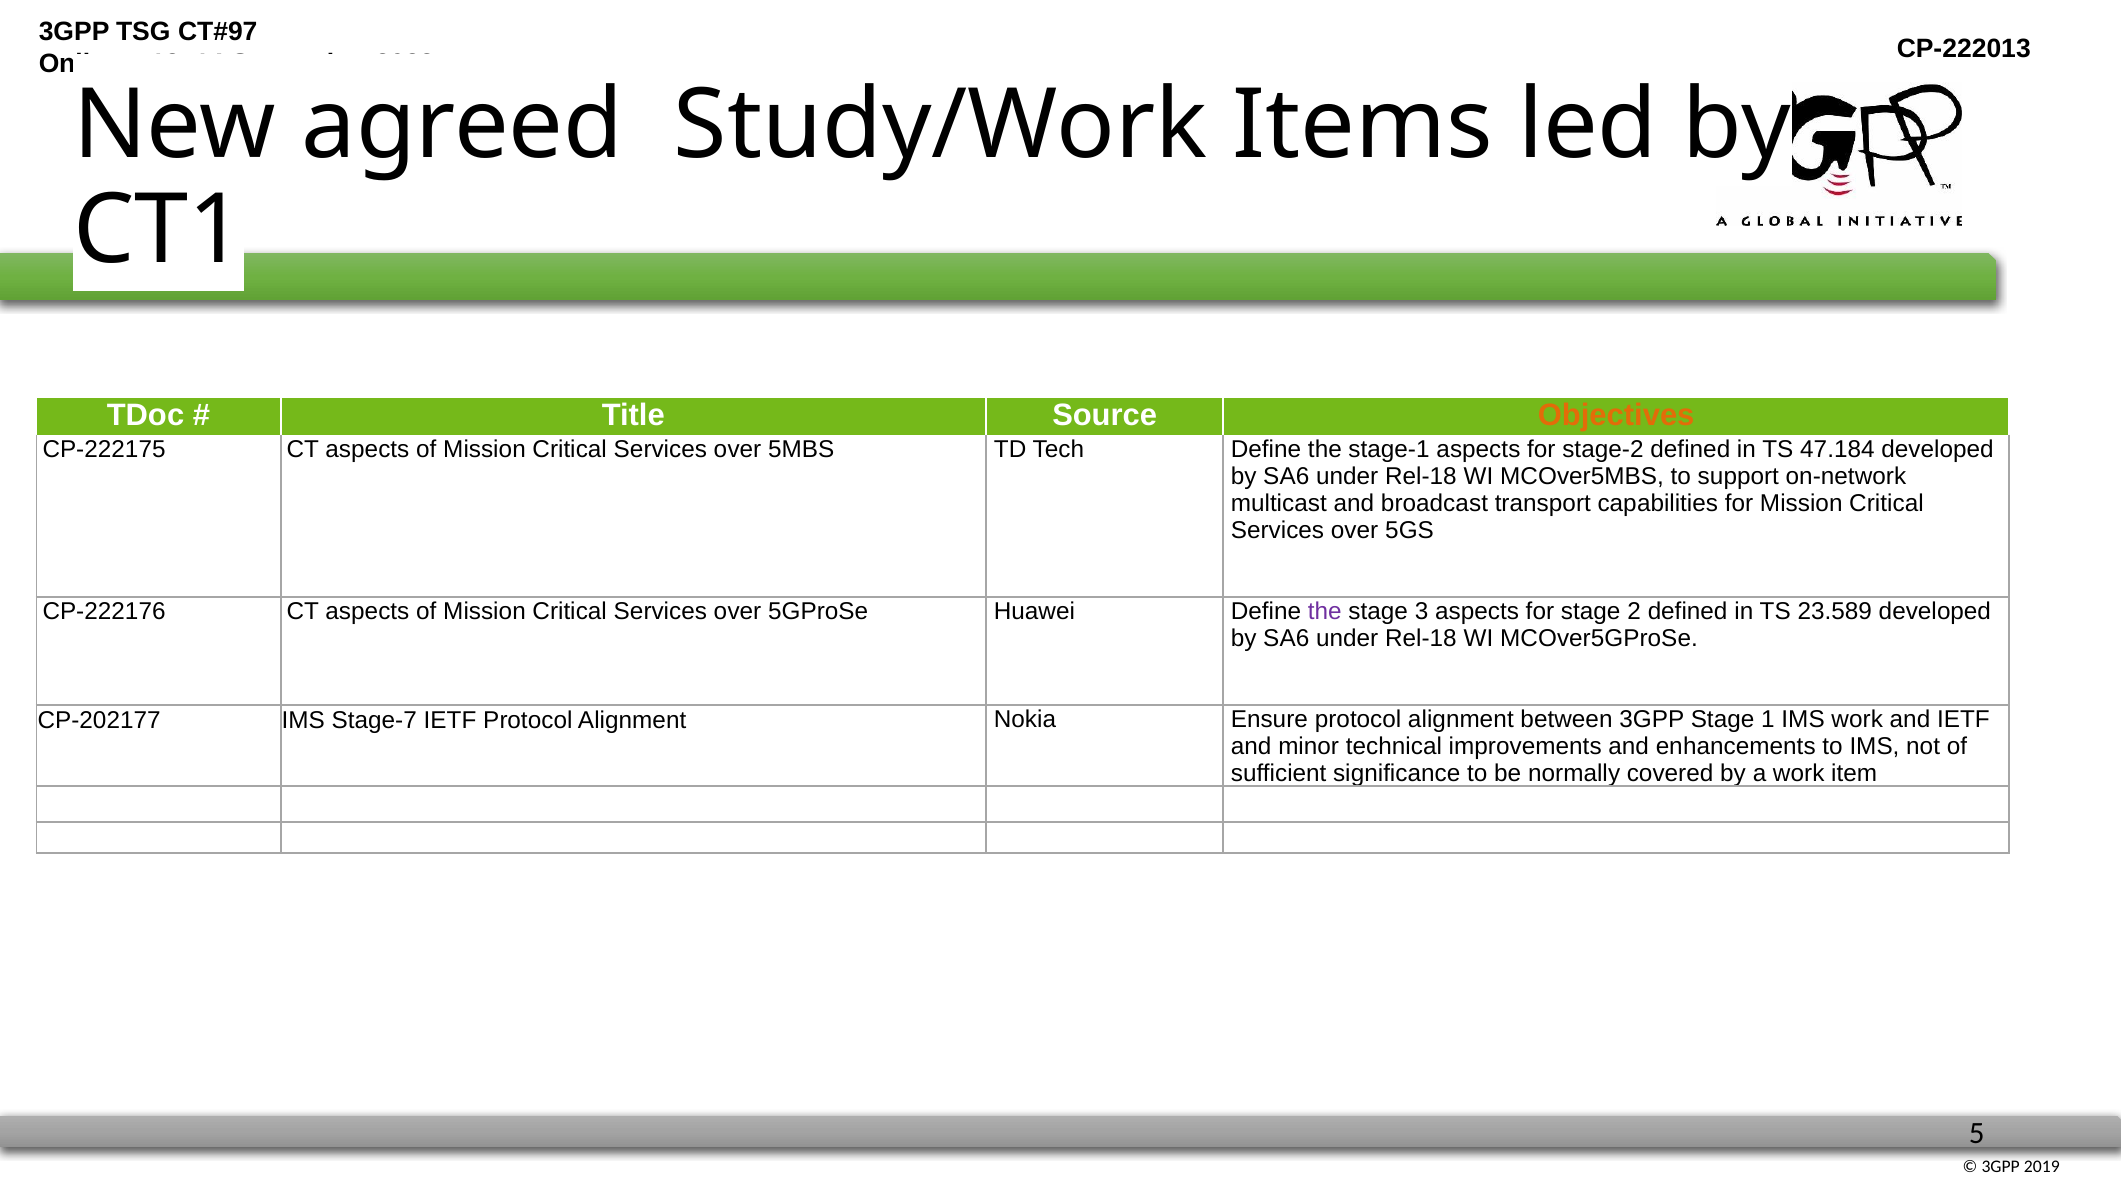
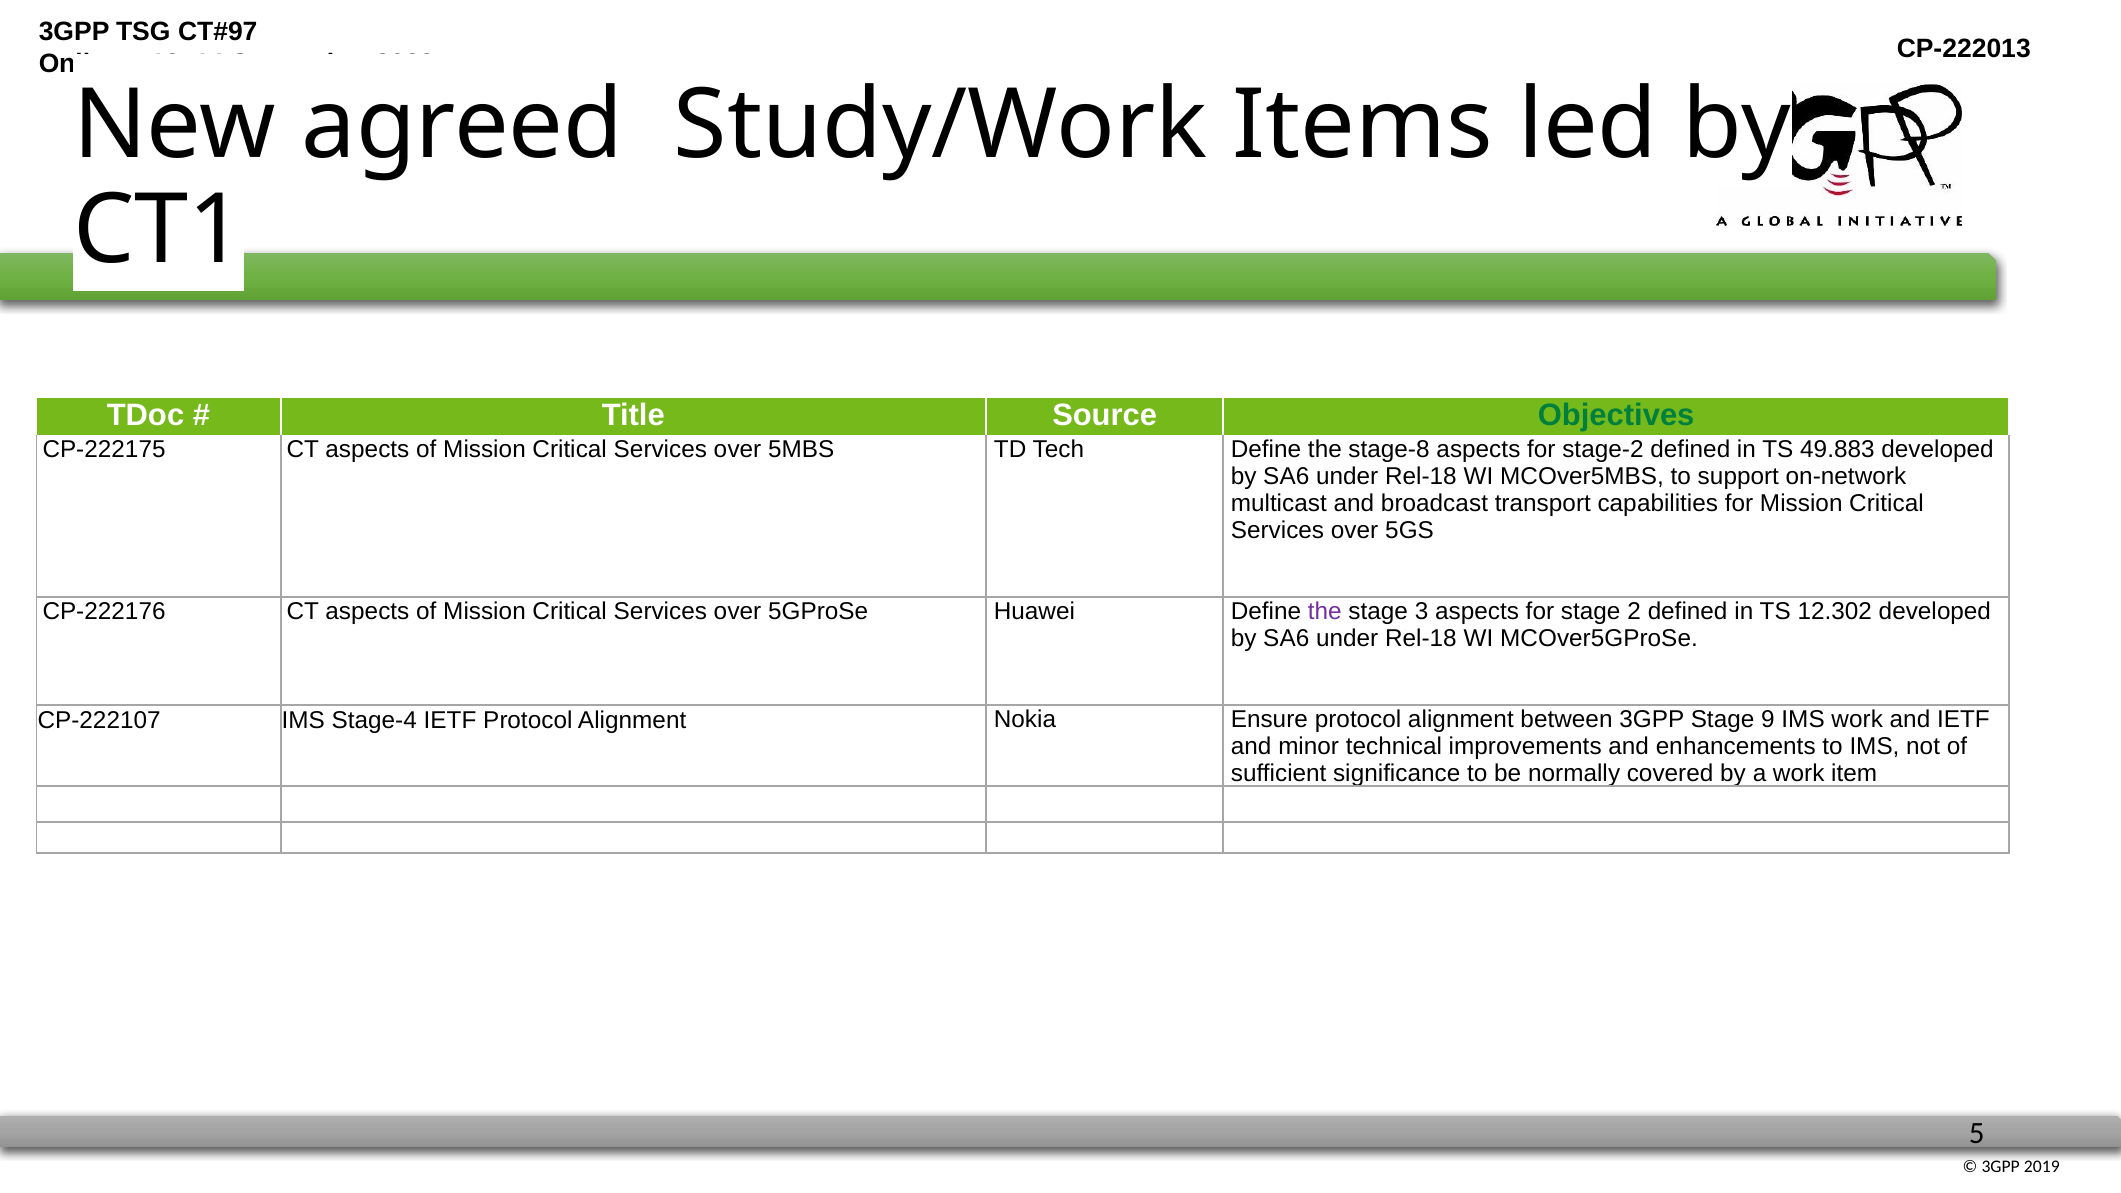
Objectives colour: orange -> green
stage-1: stage-1 -> stage-8
47.184: 47.184 -> 49.883
23.589: 23.589 -> 12.302
CP-202177: CP-202177 -> CP-222107
Stage-7: Stage-7 -> Stage-4
1: 1 -> 9
